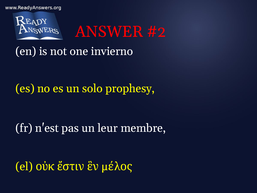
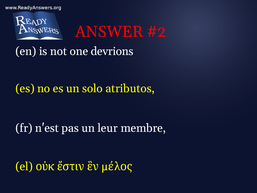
invierno: invierno -> devrions
prophesy: prophesy -> atributos
